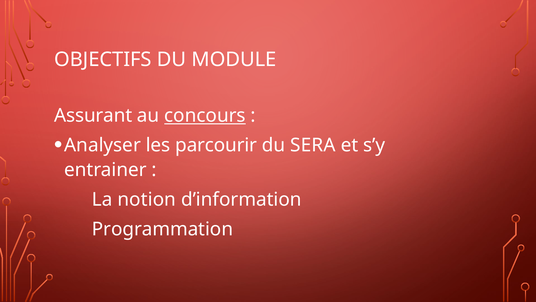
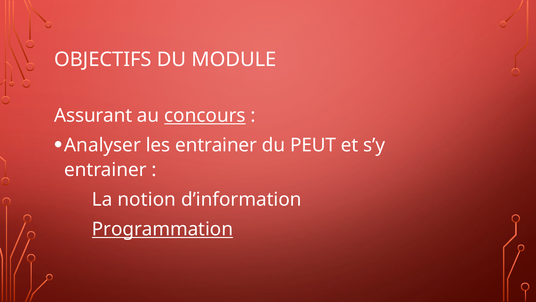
les parcourir: parcourir -> entrainer
SERA: SERA -> PEUT
Programmation underline: none -> present
